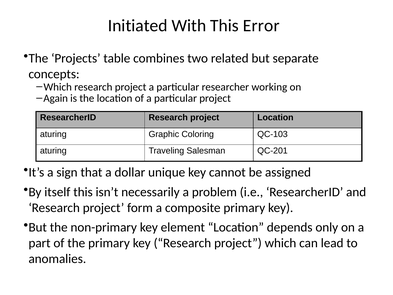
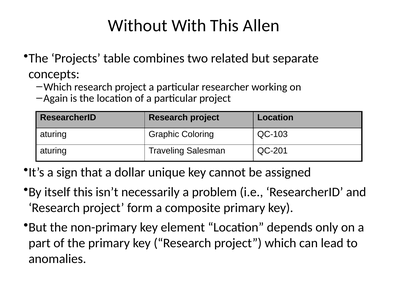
Initiated: Initiated -> Without
Error: Error -> Allen
